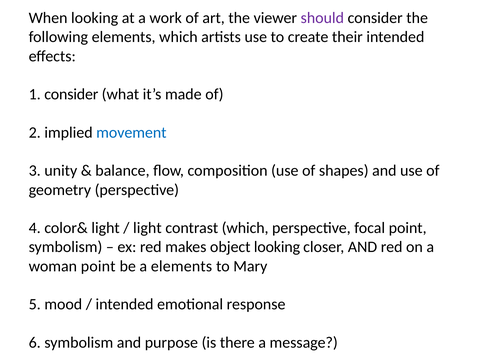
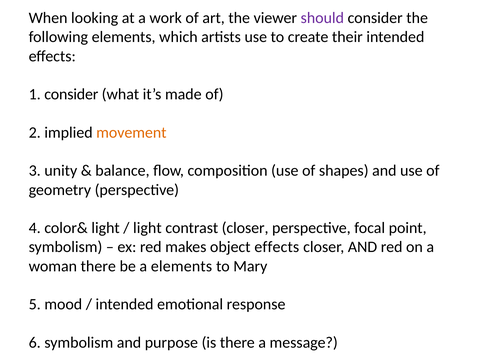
movement colour: blue -> orange
contrast which: which -> closer
object looking: looking -> effects
woman point: point -> there
